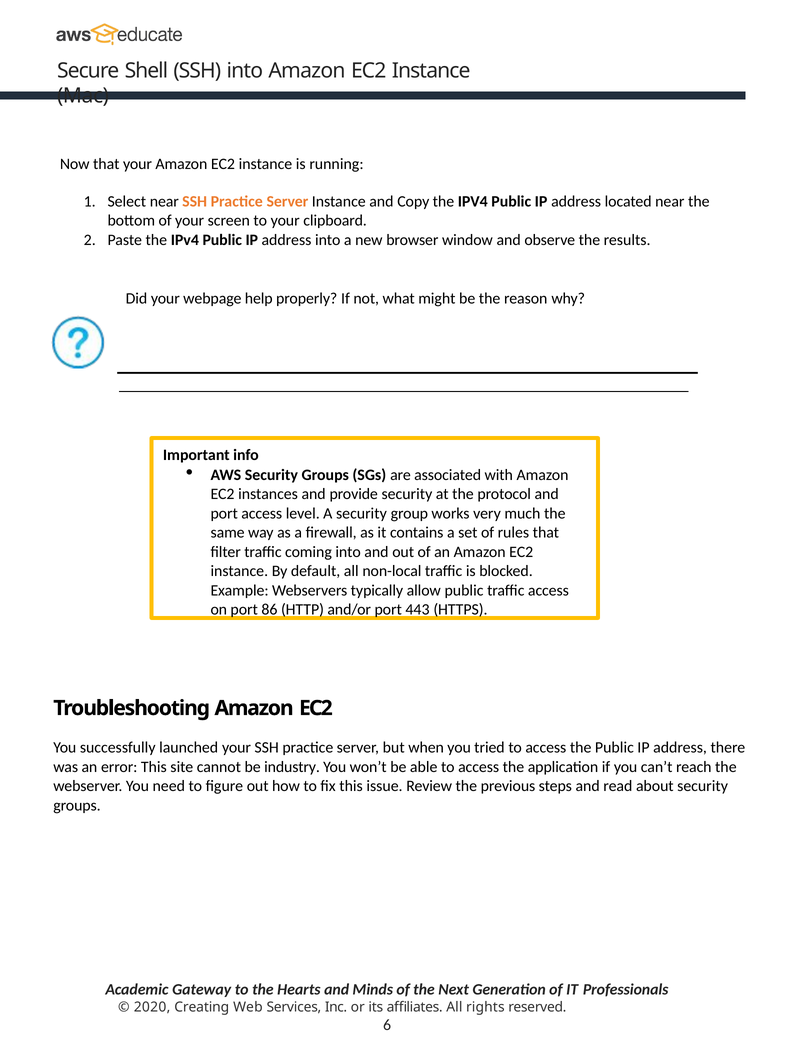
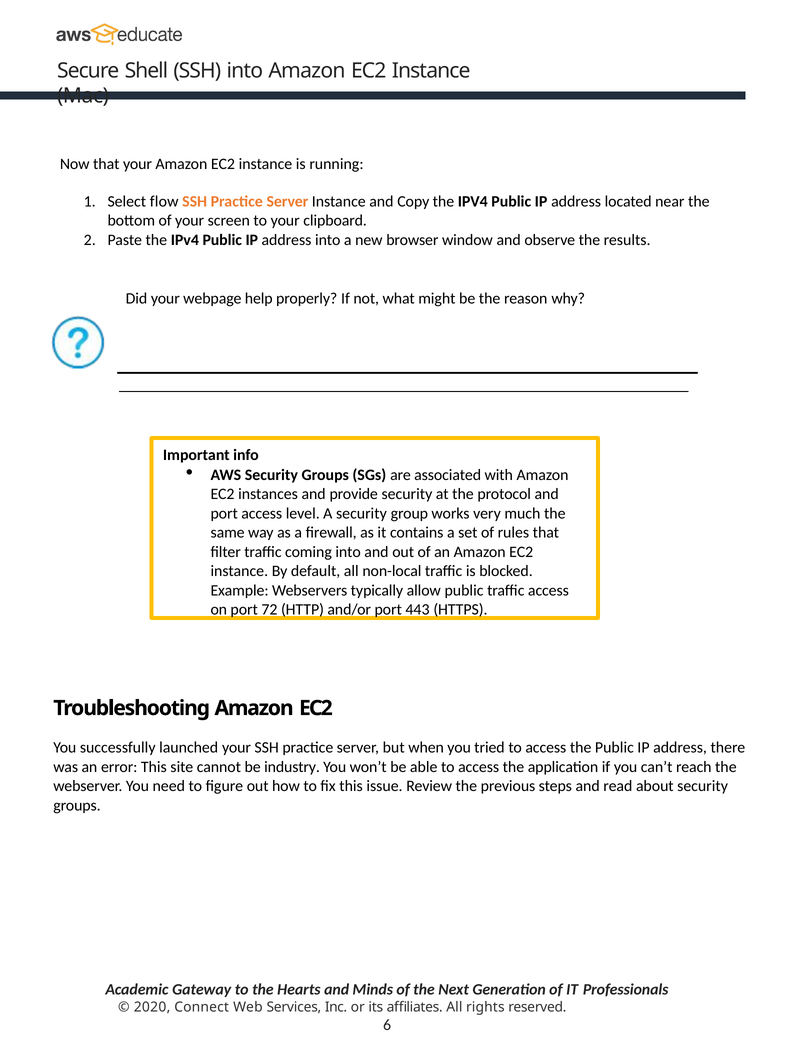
Select near: near -> flow
86: 86 -> 72
Creating: Creating -> Connect
